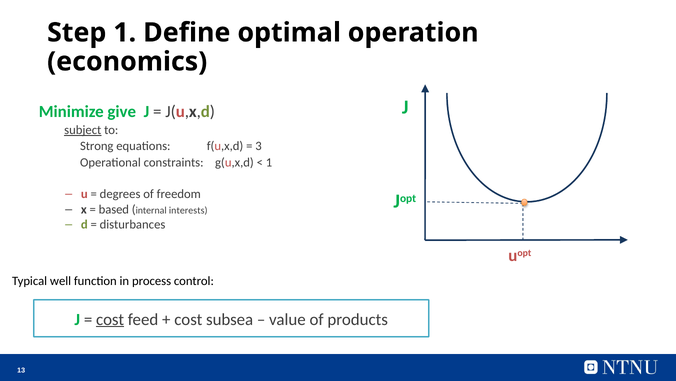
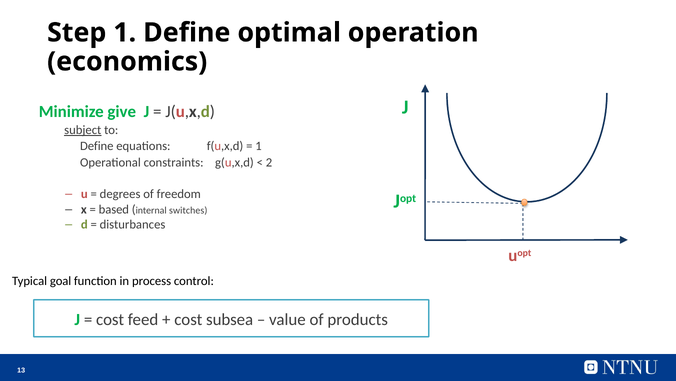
Strong at (97, 146): Strong -> Define
3 at (259, 146): 3 -> 1
1 at (269, 162): 1 -> 2
interests: interests -> switches
well: well -> goal
cost at (110, 319) underline: present -> none
